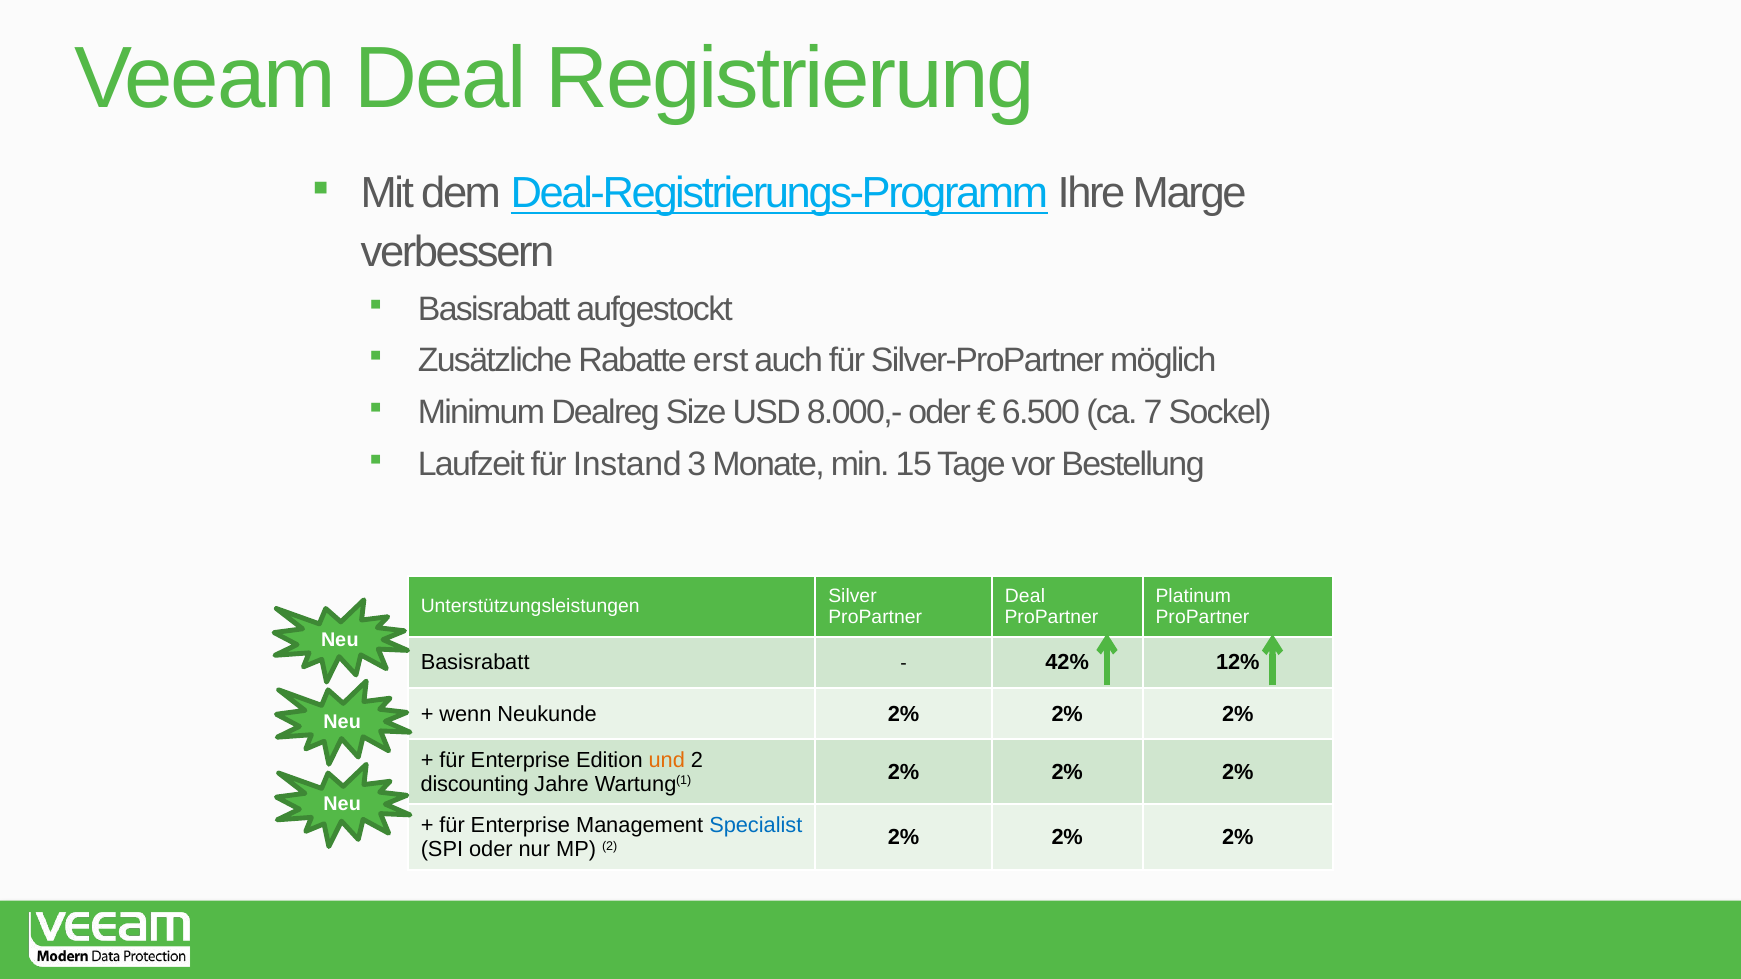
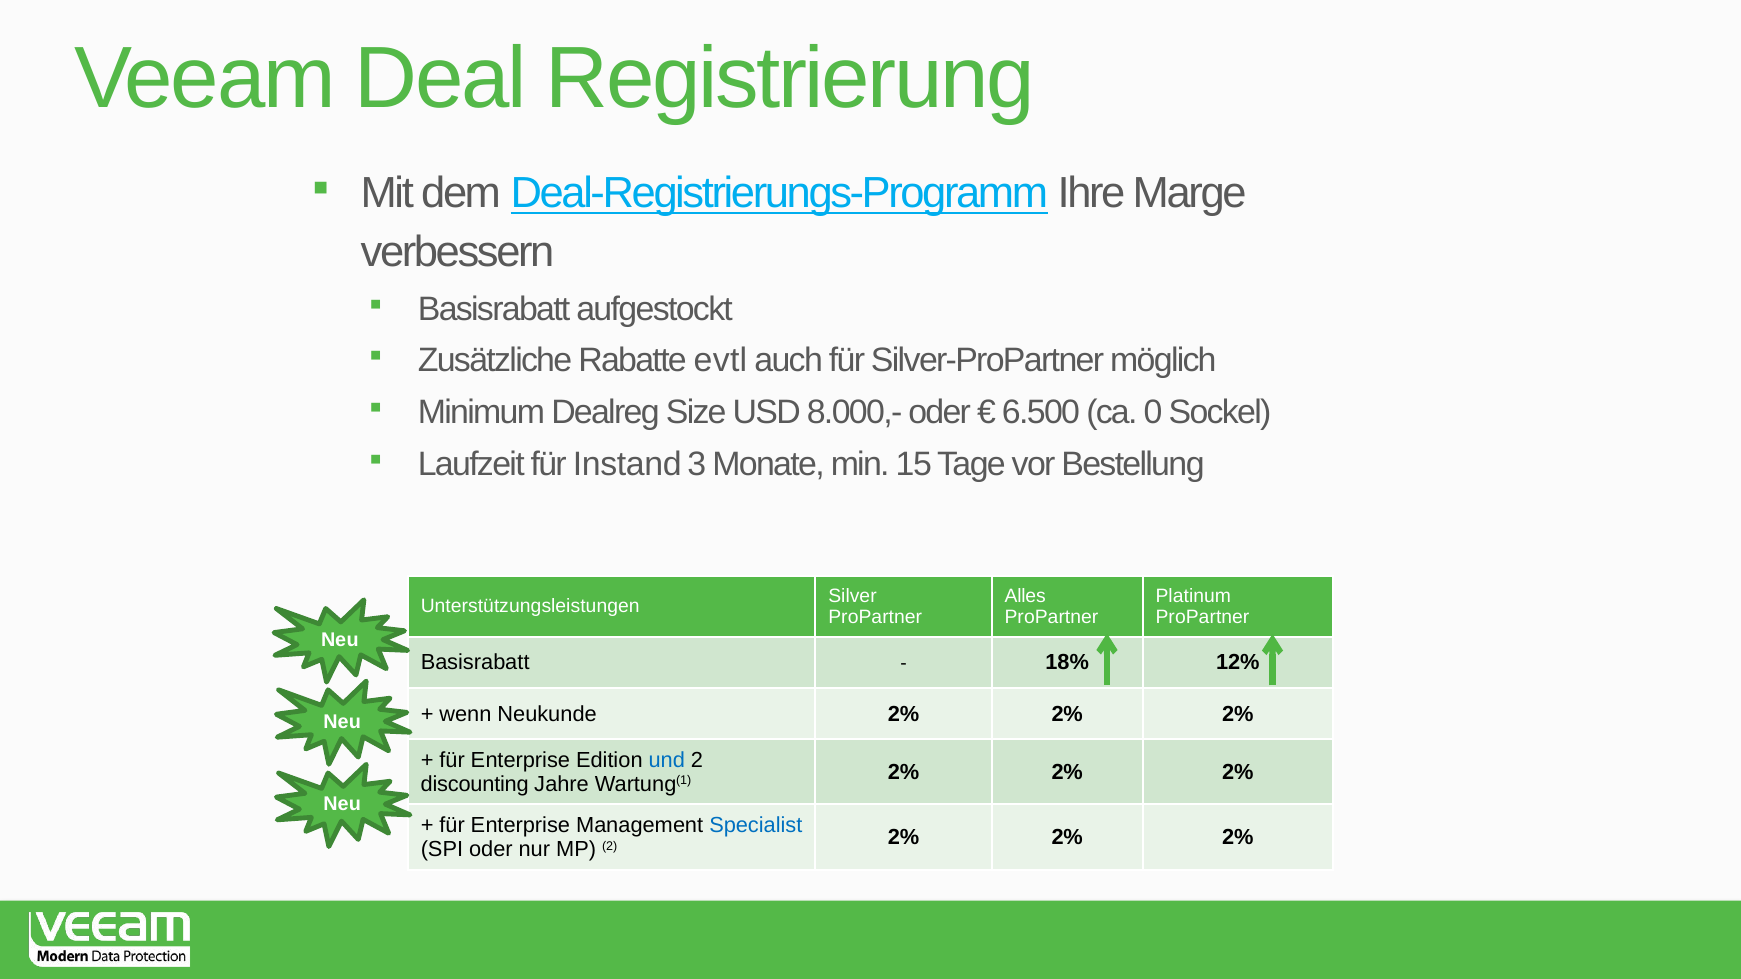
erst: erst -> evtl
7: 7 -> 0
Deal at (1025, 596): Deal -> Alles
42%: 42% -> 18%
und colour: orange -> blue
